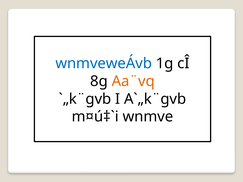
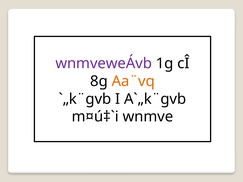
wnmveweÁvb colour: blue -> purple
